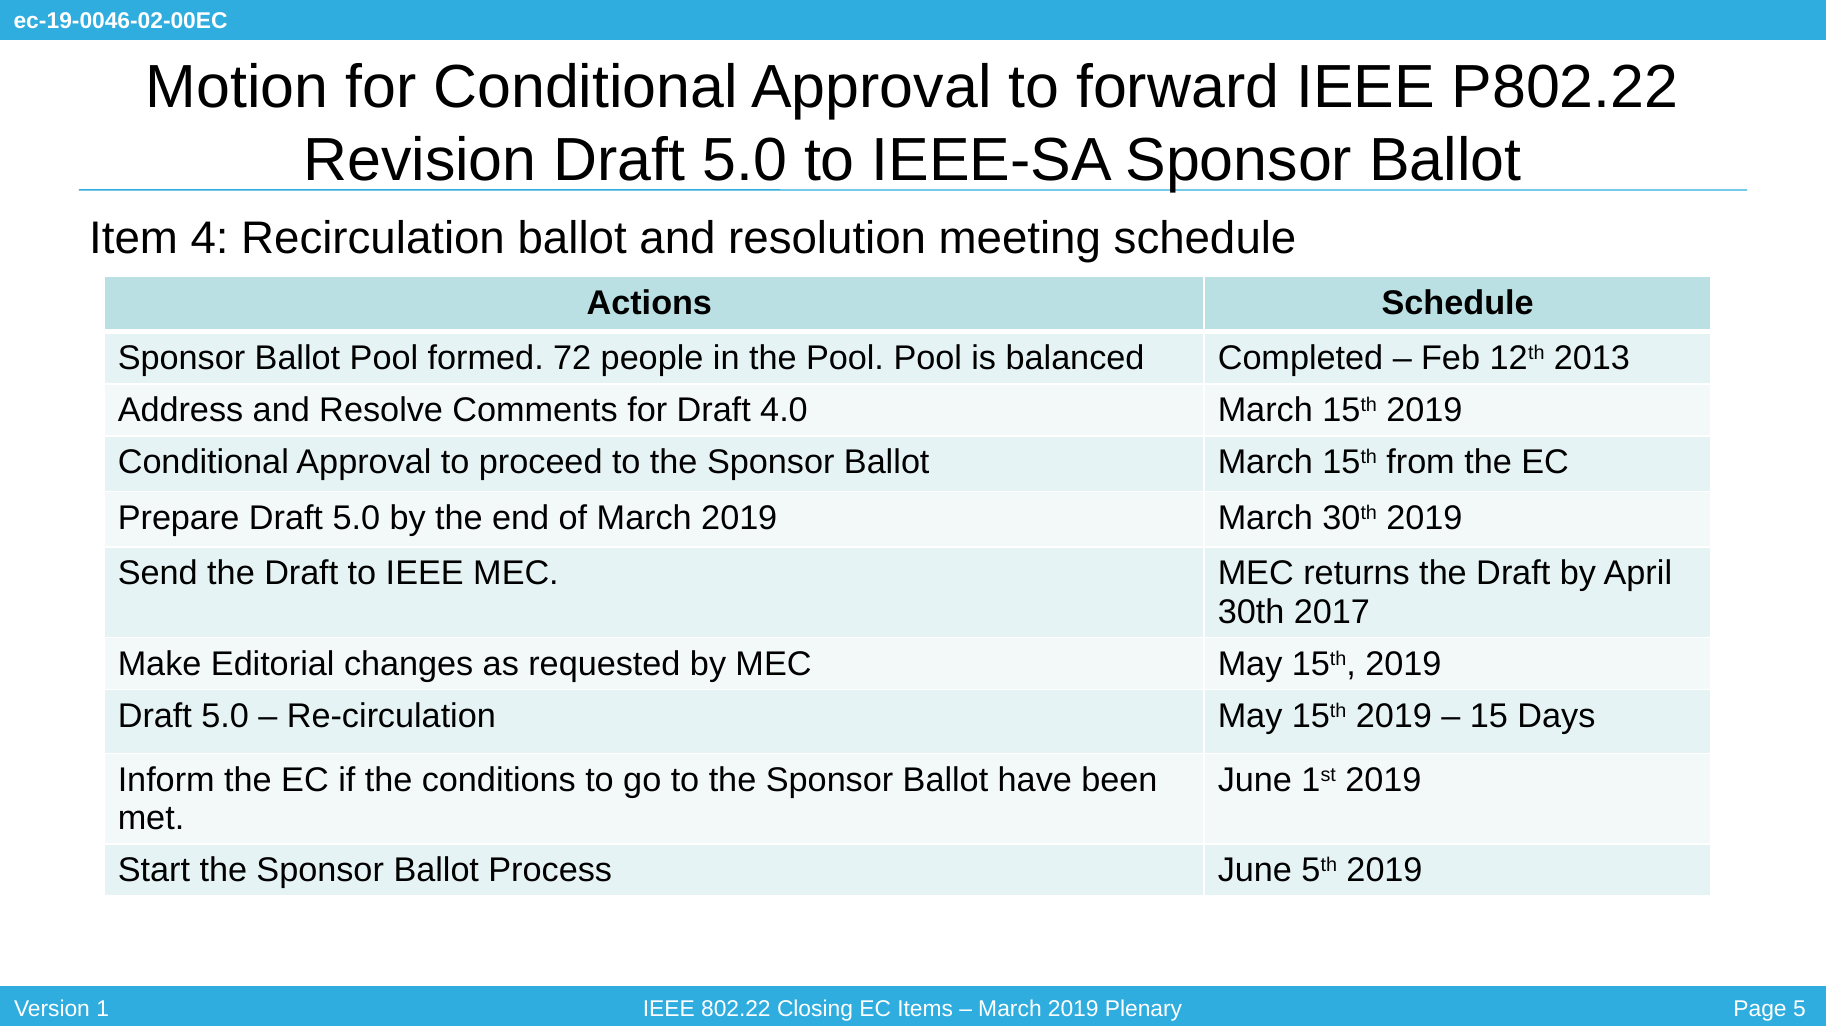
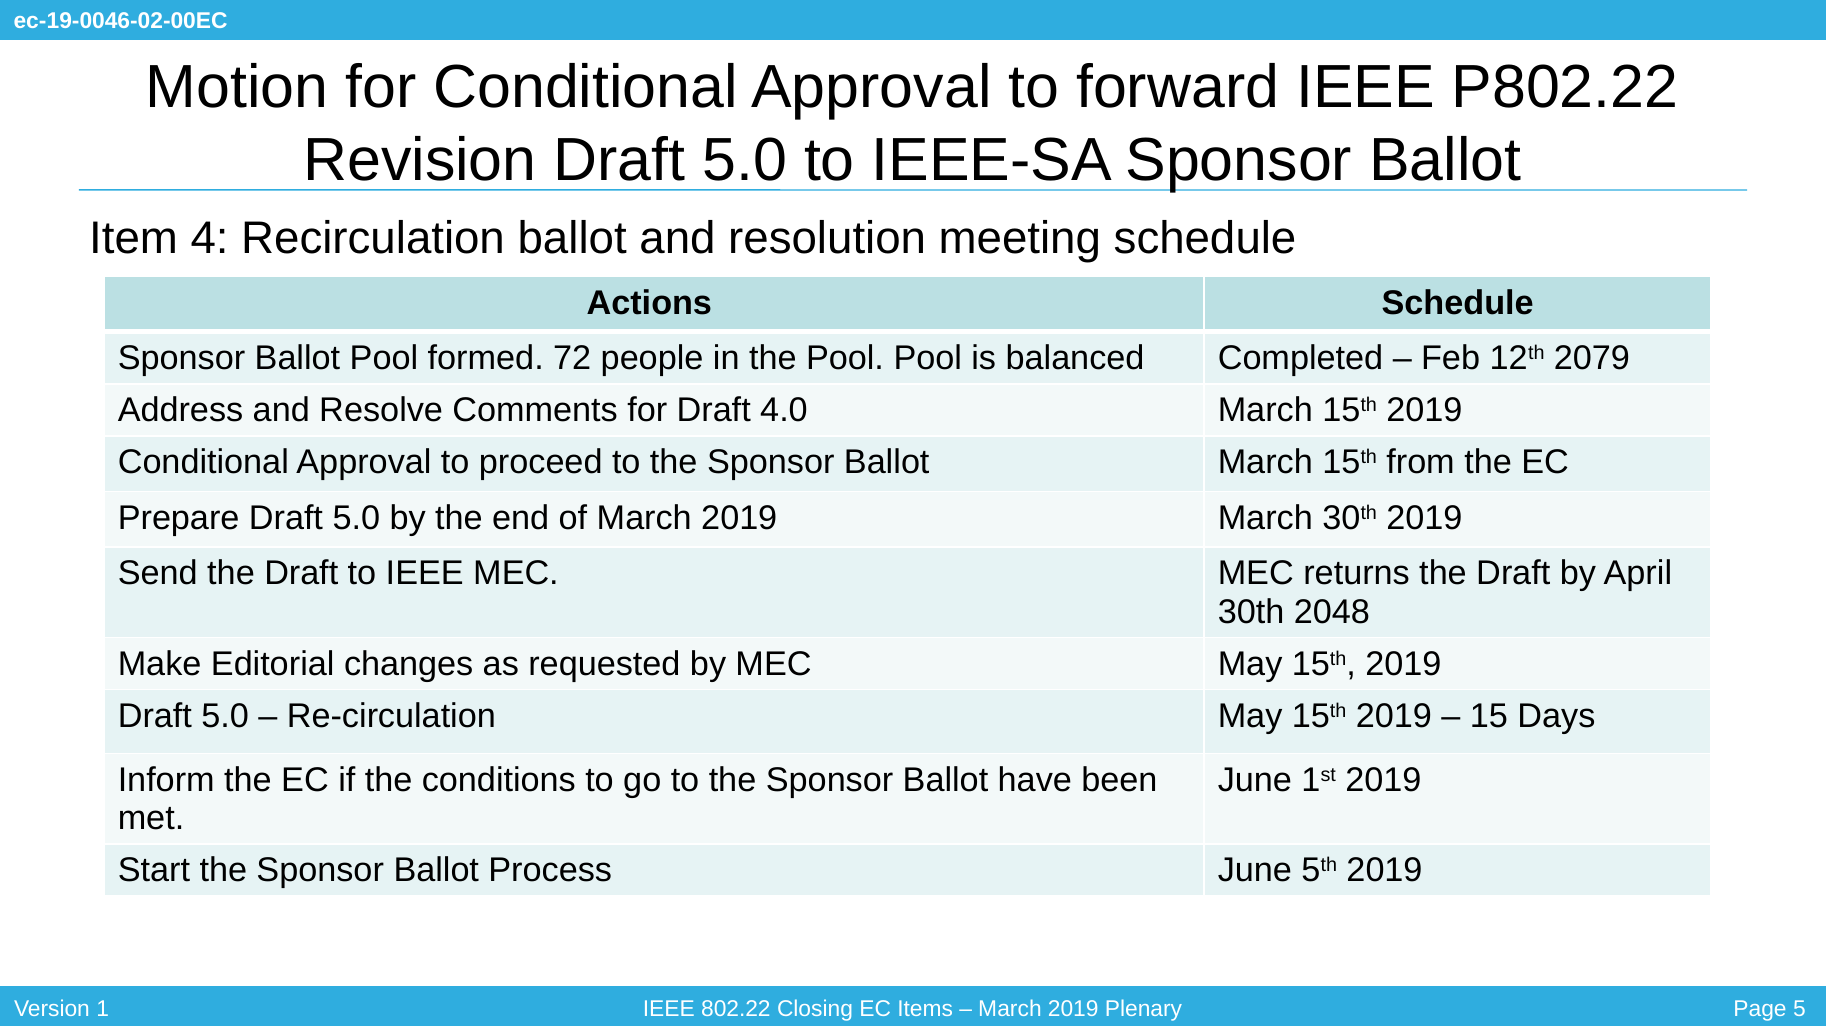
2013: 2013 -> 2079
2017: 2017 -> 2048
